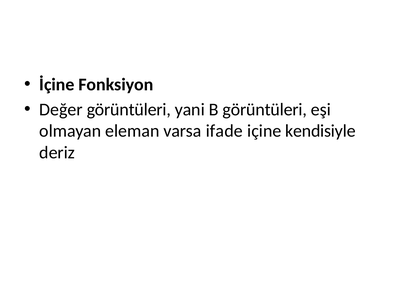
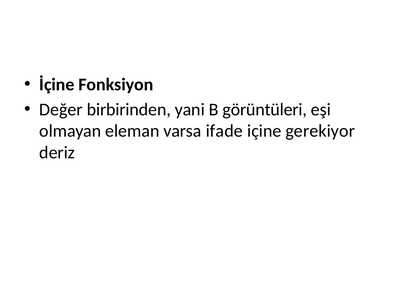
Değer görüntüleri: görüntüleri -> birbirinden
kendisiyle: kendisiyle -> gerekiyor
